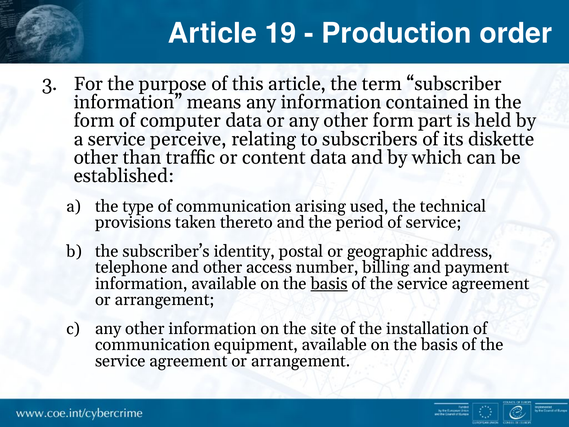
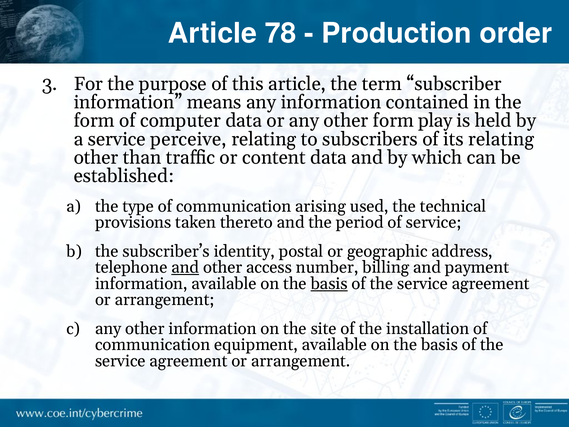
19: 19 -> 78
part: part -> play
its diskette: diskette -> relating
and at (185, 267) underline: none -> present
